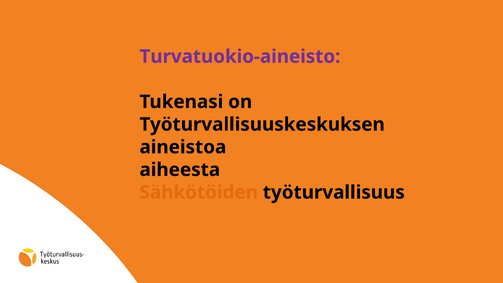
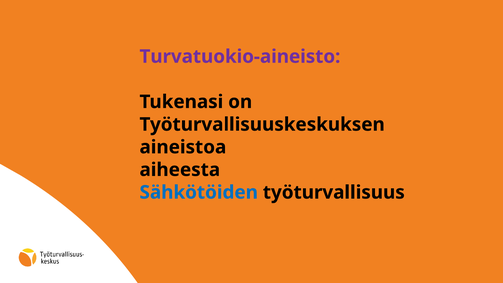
Sähkötöiden colour: orange -> blue
